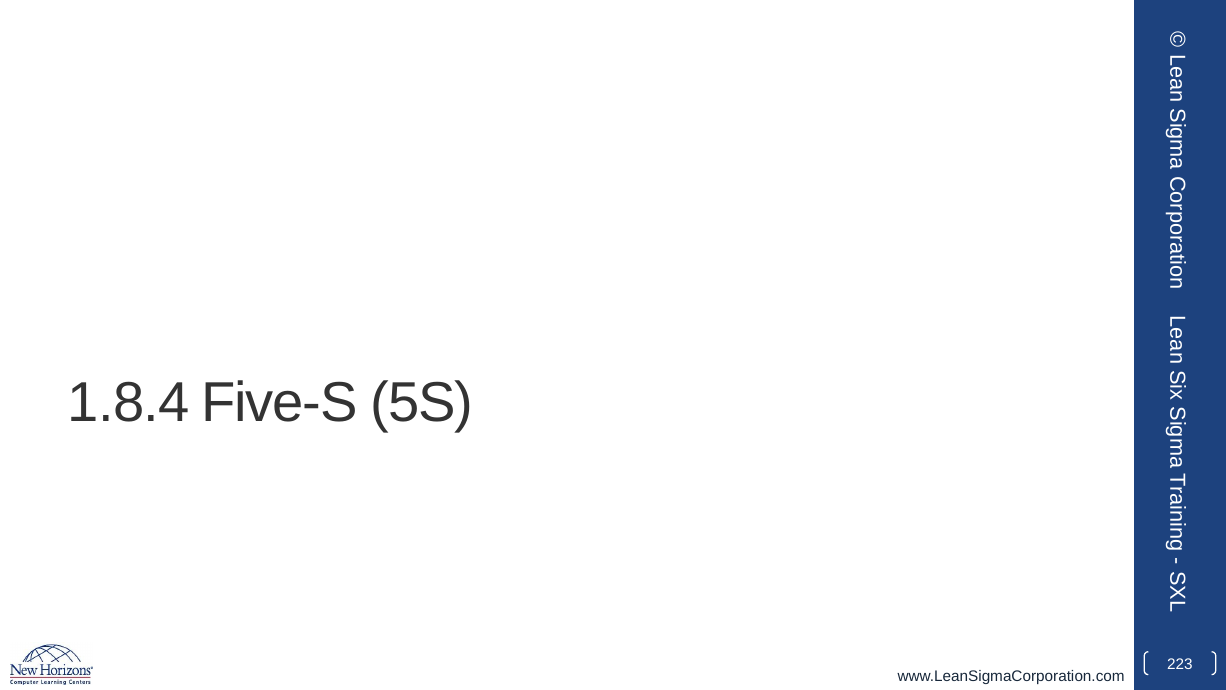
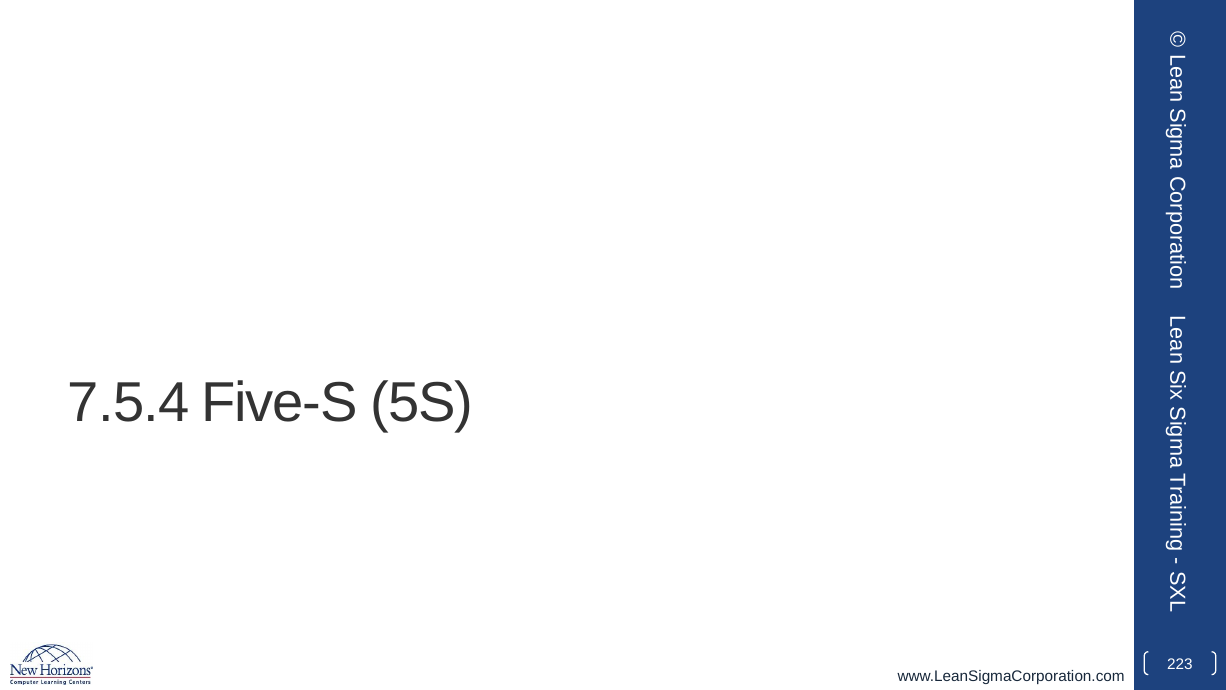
1.8.4: 1.8.4 -> 7.5.4
